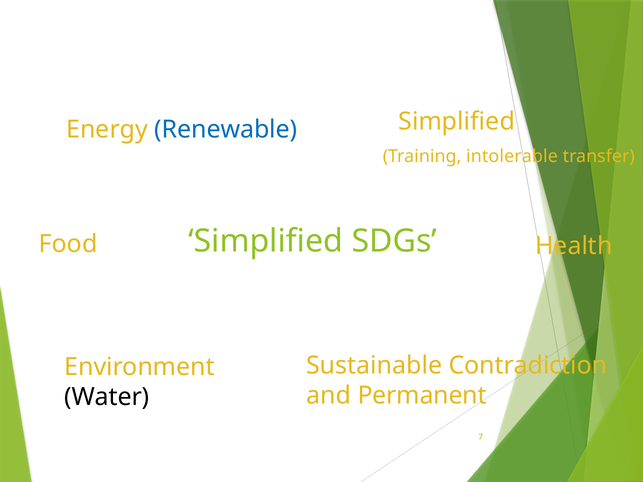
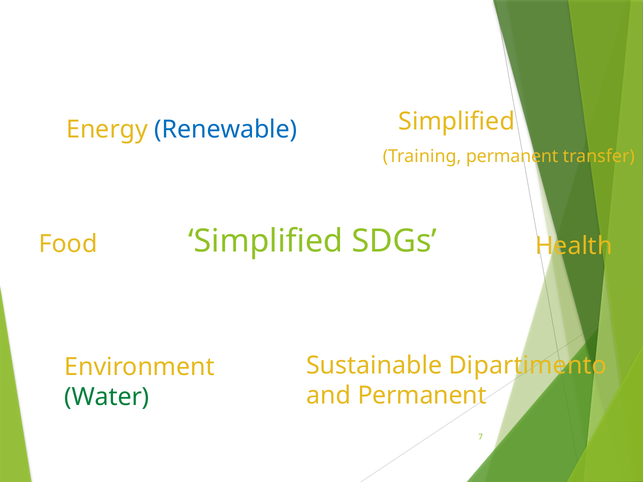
Training intolerable: intolerable -> permanent
Contradiction: Contradiction -> Dipartimento
Water colour: black -> green
